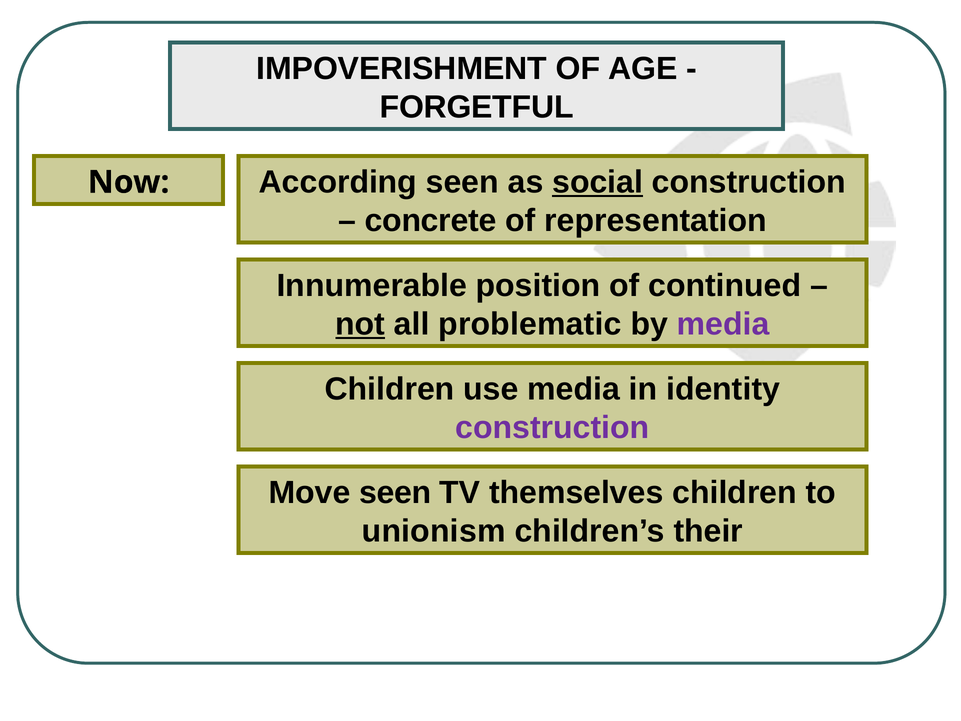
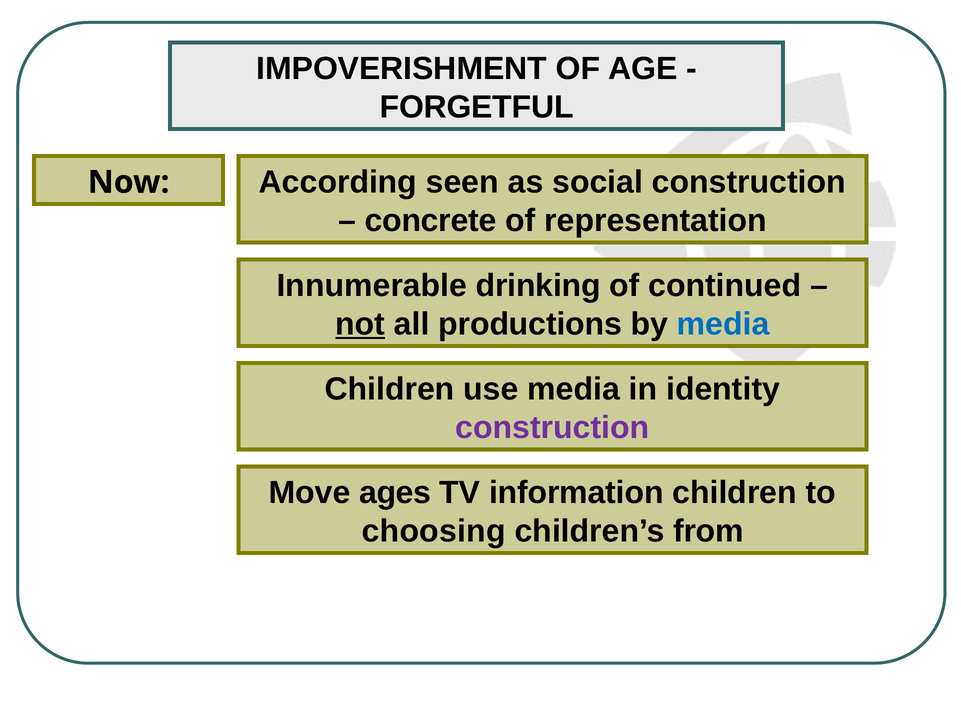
social underline: present -> none
position: position -> drinking
problematic: problematic -> productions
media at (723, 324) colour: purple -> blue
Move seen: seen -> ages
themselves: themselves -> information
unionism: unionism -> choosing
their: their -> from
